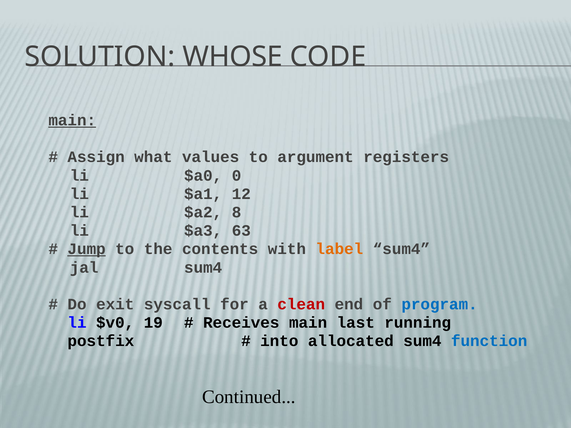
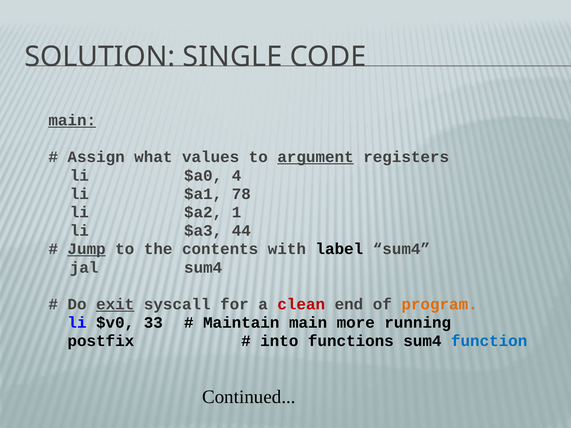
WHOSE: WHOSE -> SINGLE
argument underline: none -> present
0: 0 -> 4
12: 12 -> 78
8: 8 -> 1
63: 63 -> 44
label colour: orange -> black
exit underline: none -> present
program colour: blue -> orange
19: 19 -> 33
Receives: Receives -> Maintain
last: last -> more
allocated: allocated -> functions
